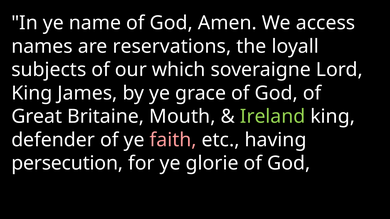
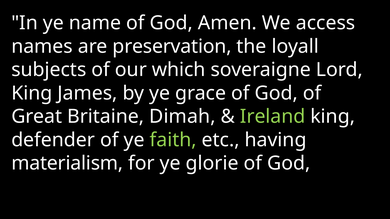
reservations: reservations -> preservation
Mouth: Mouth -> Dimah
faith colour: pink -> light green
persecution: persecution -> materialism
